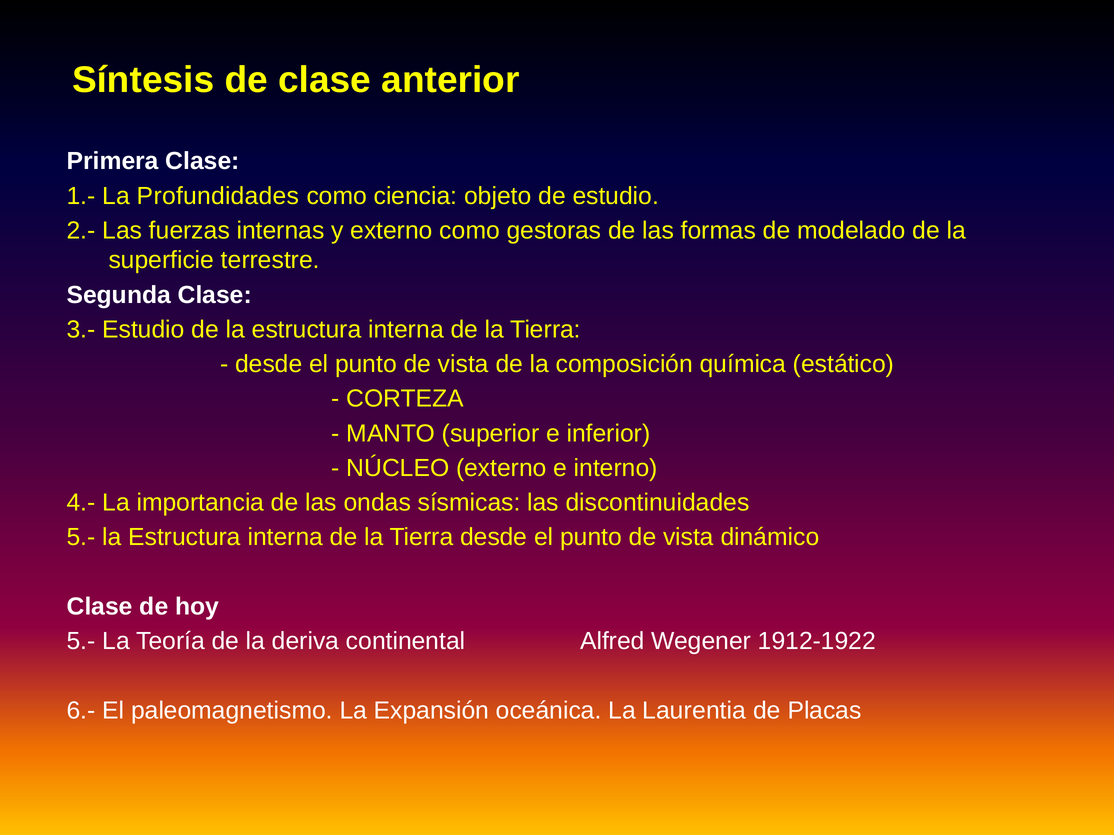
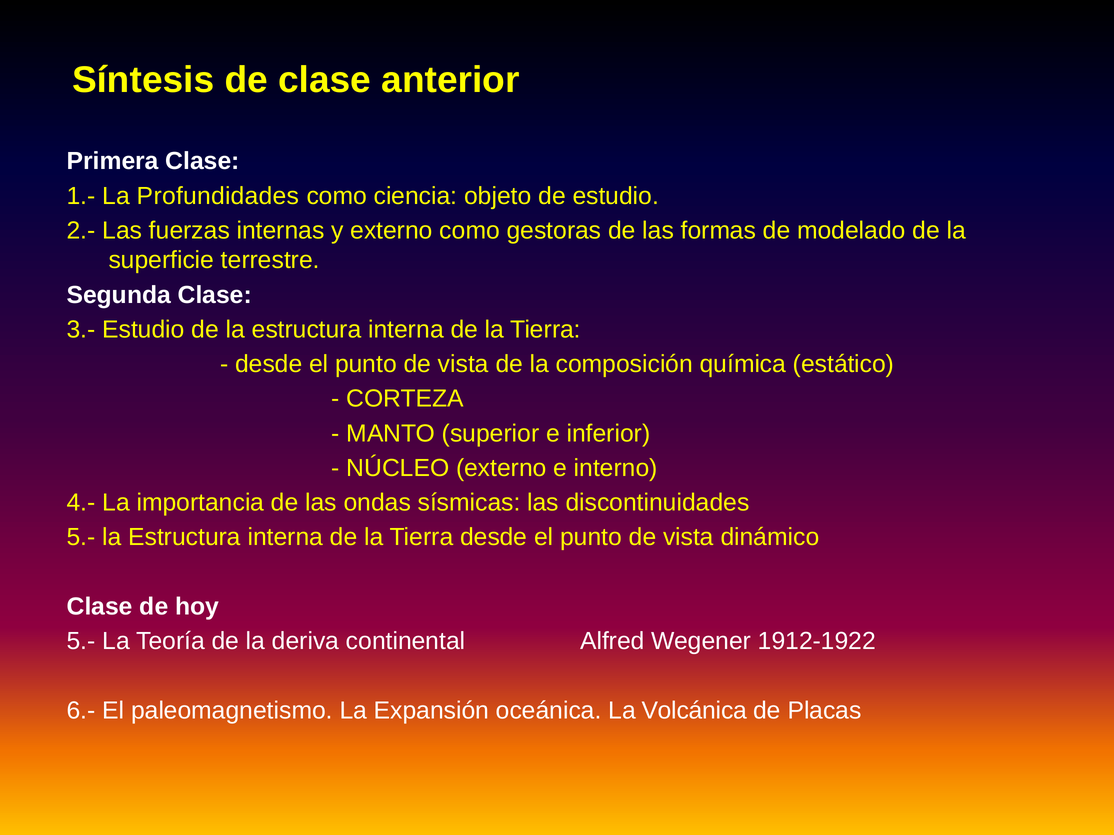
Laurentia: Laurentia -> Volcánica
